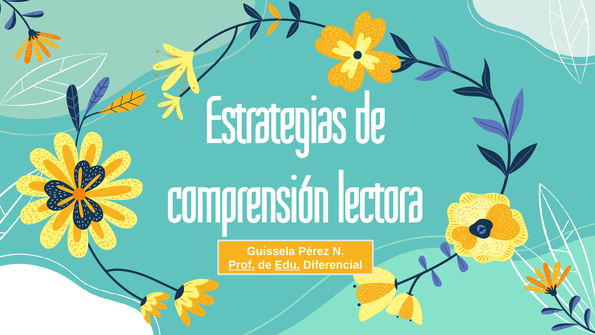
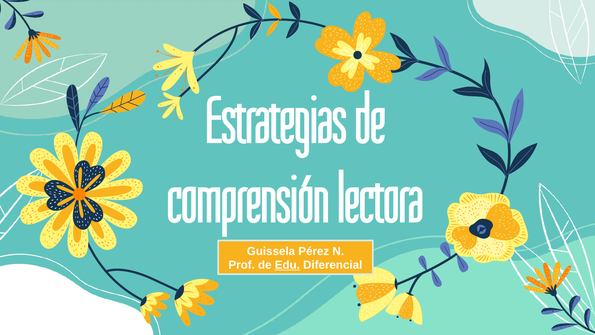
Prof underline: present -> none
